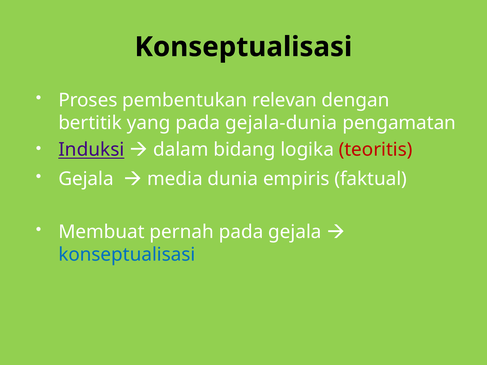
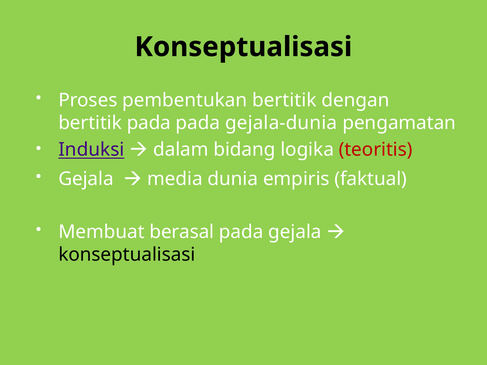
pembentukan relevan: relevan -> bertitik
bertitik yang: yang -> pada
pernah: pernah -> berasal
konseptualisasi at (127, 255) colour: blue -> black
